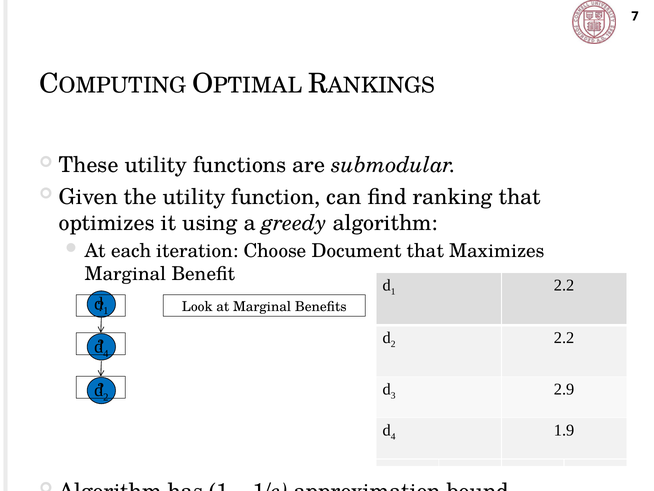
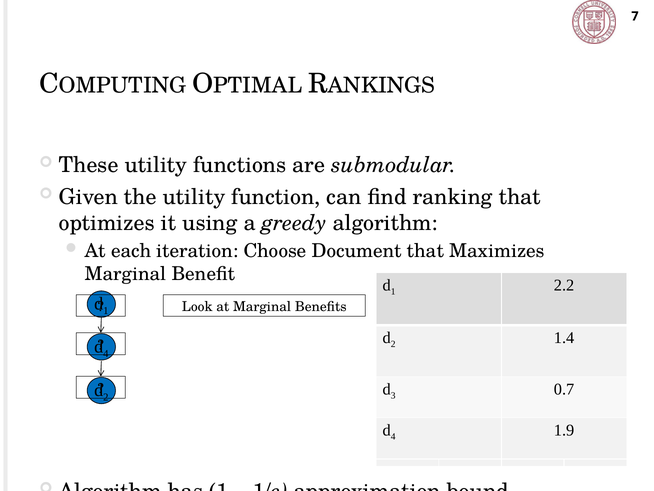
2.2 at (564, 337): 2.2 -> 1.4
2.9: 2.9 -> 0.7
